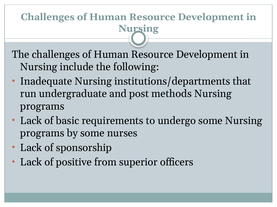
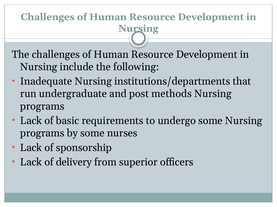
positive: positive -> delivery
